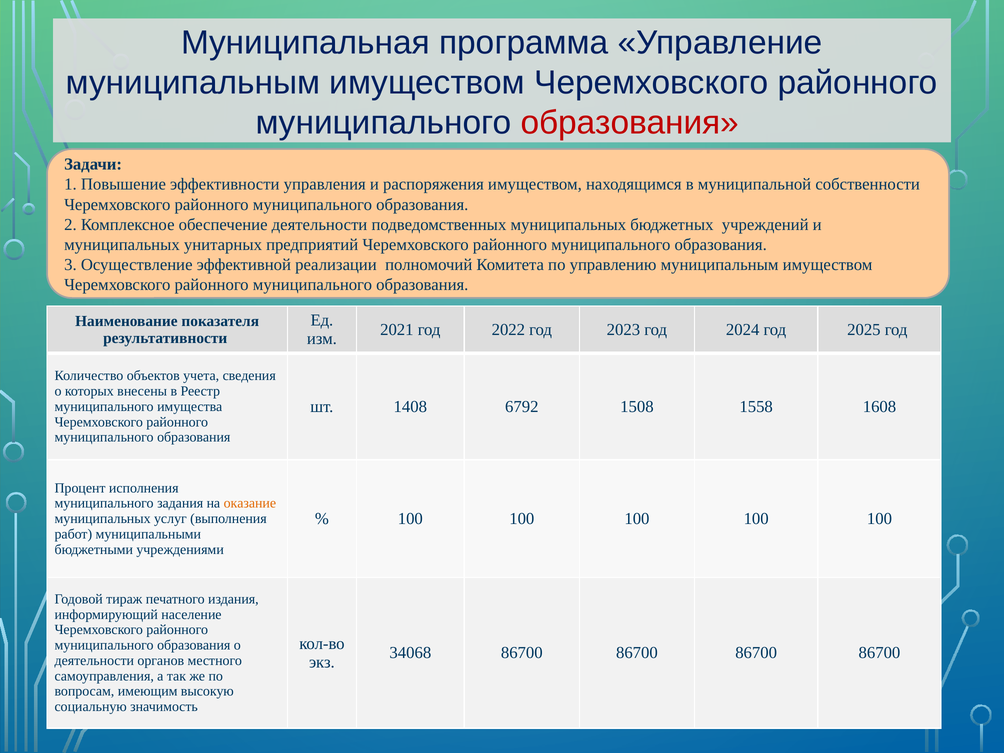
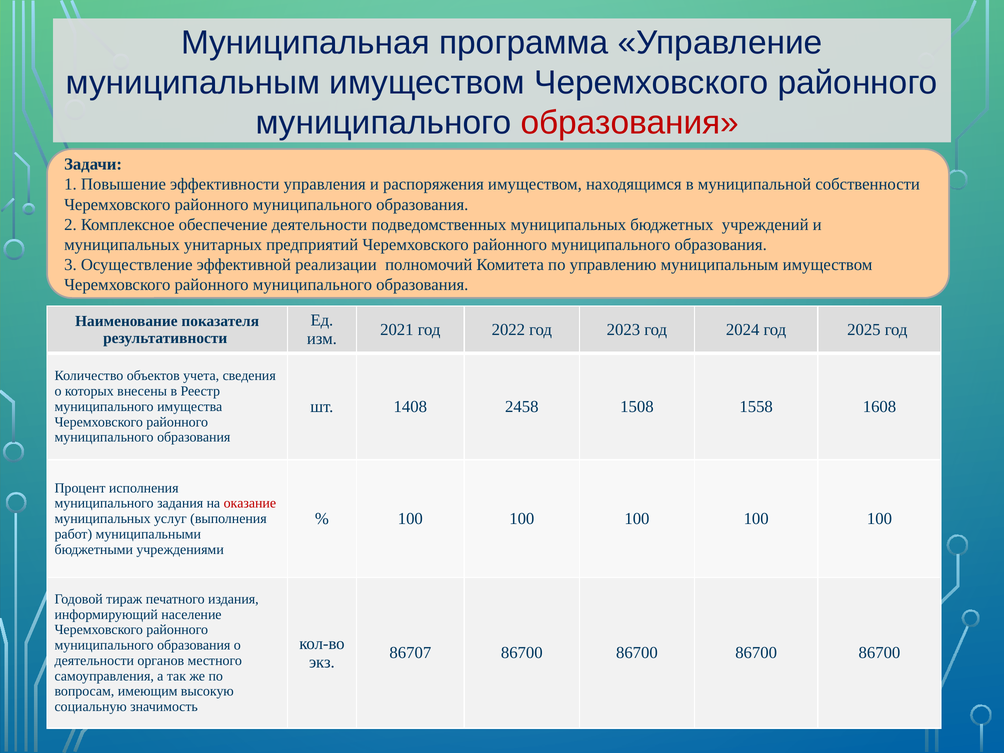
6792: 6792 -> 2458
оказание colour: orange -> red
34068: 34068 -> 86707
